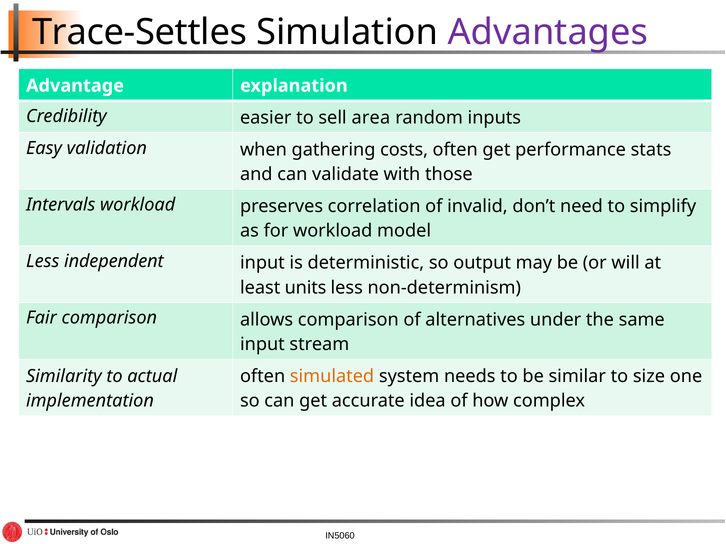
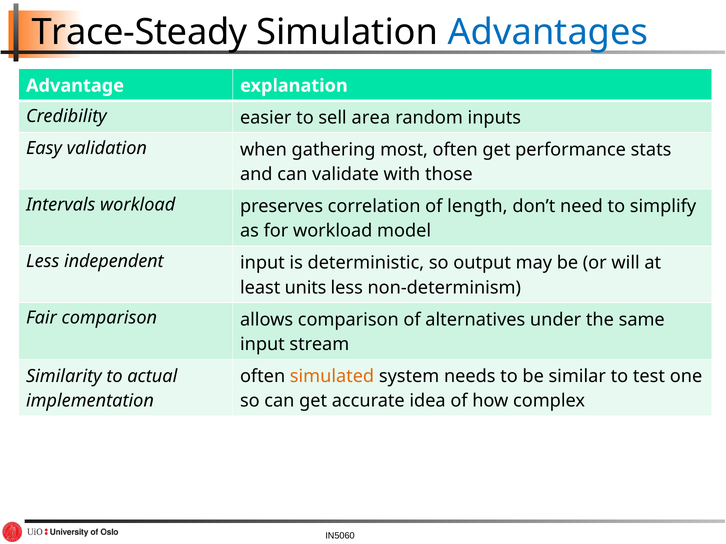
Trace-Settles: Trace-Settles -> Trace-Steady
Advantages colour: purple -> blue
costs: costs -> most
invalid: invalid -> length
size: size -> test
